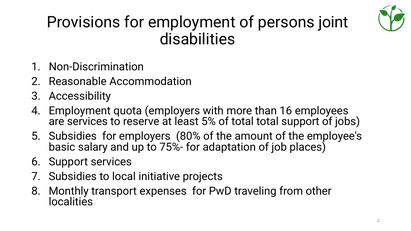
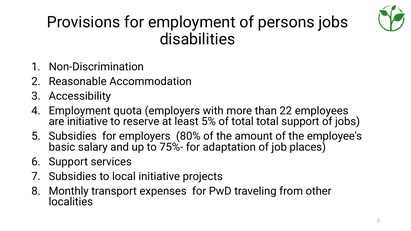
persons joint: joint -> jobs
16: 16 -> 22
are services: services -> initiative
